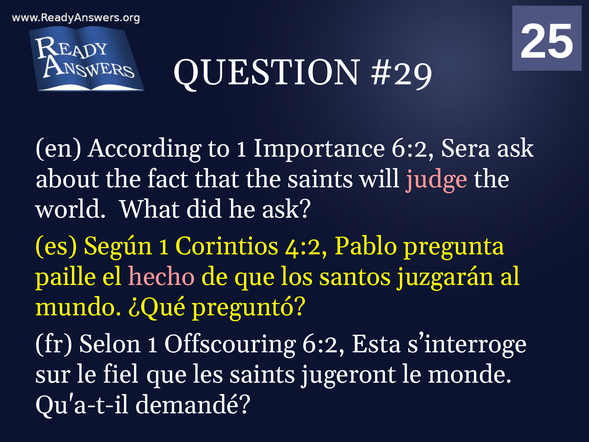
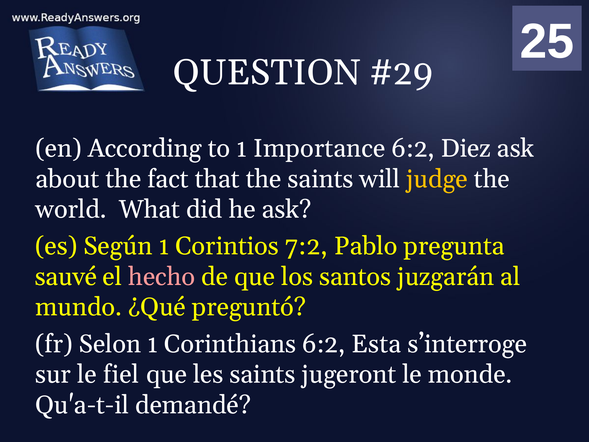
Sera: Sera -> Diez
judge colour: pink -> yellow
4:2: 4:2 -> 7:2
paille: paille -> sauvé
Offscouring: Offscouring -> Corinthians
